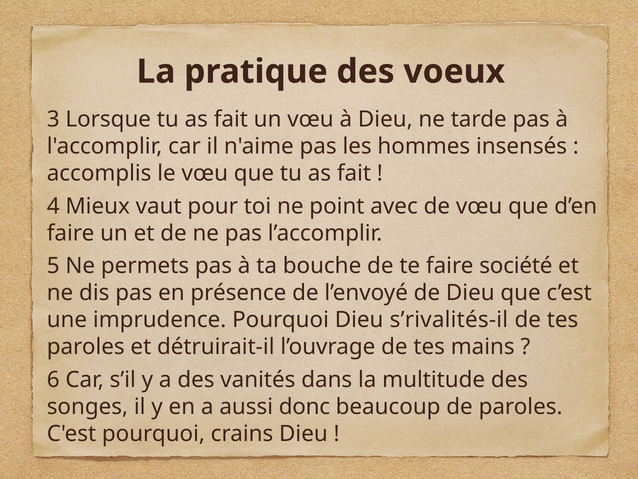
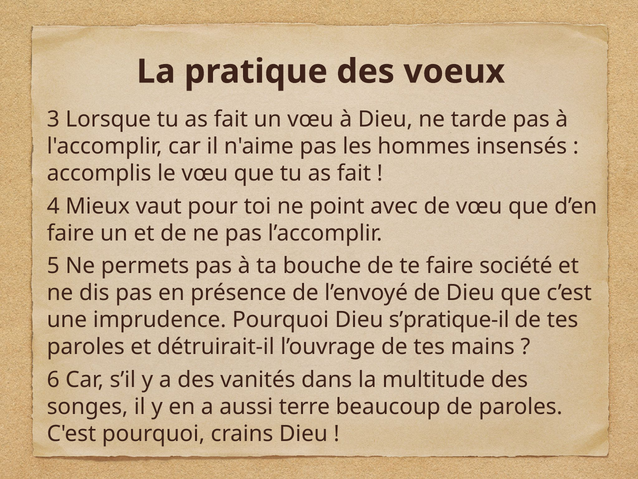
s’rivalités-il: s’rivalités-il -> s’pratique-il
donc: donc -> terre
